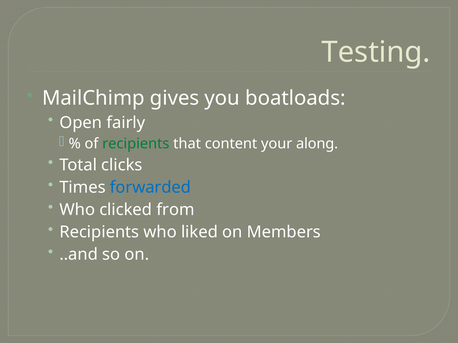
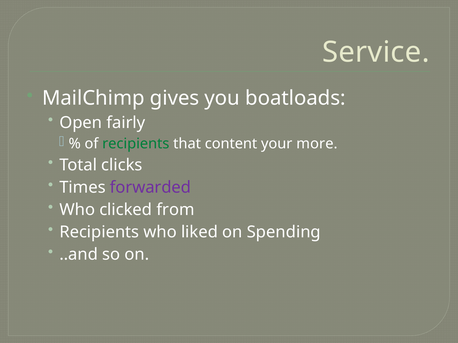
Testing: Testing -> Service
along: along -> more
forwarded colour: blue -> purple
Members: Members -> Spending
